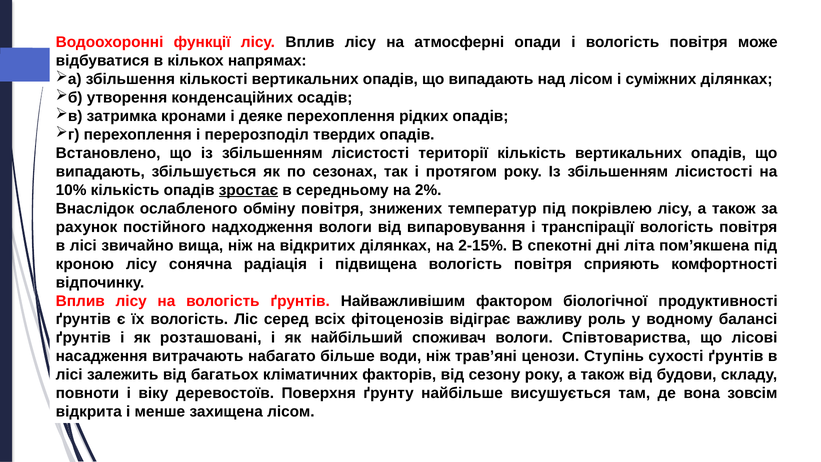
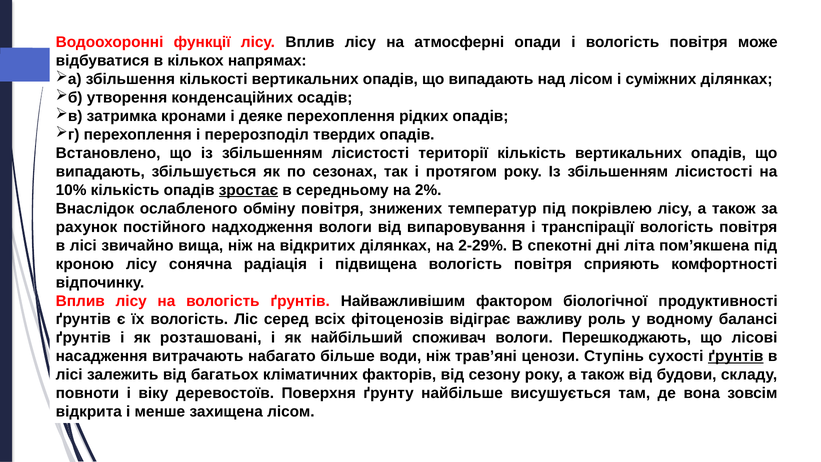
2-15%: 2-15% -> 2-29%
Співтовариства: Співтовариства -> Перешкоджають
ґрунтів at (736, 356) underline: none -> present
